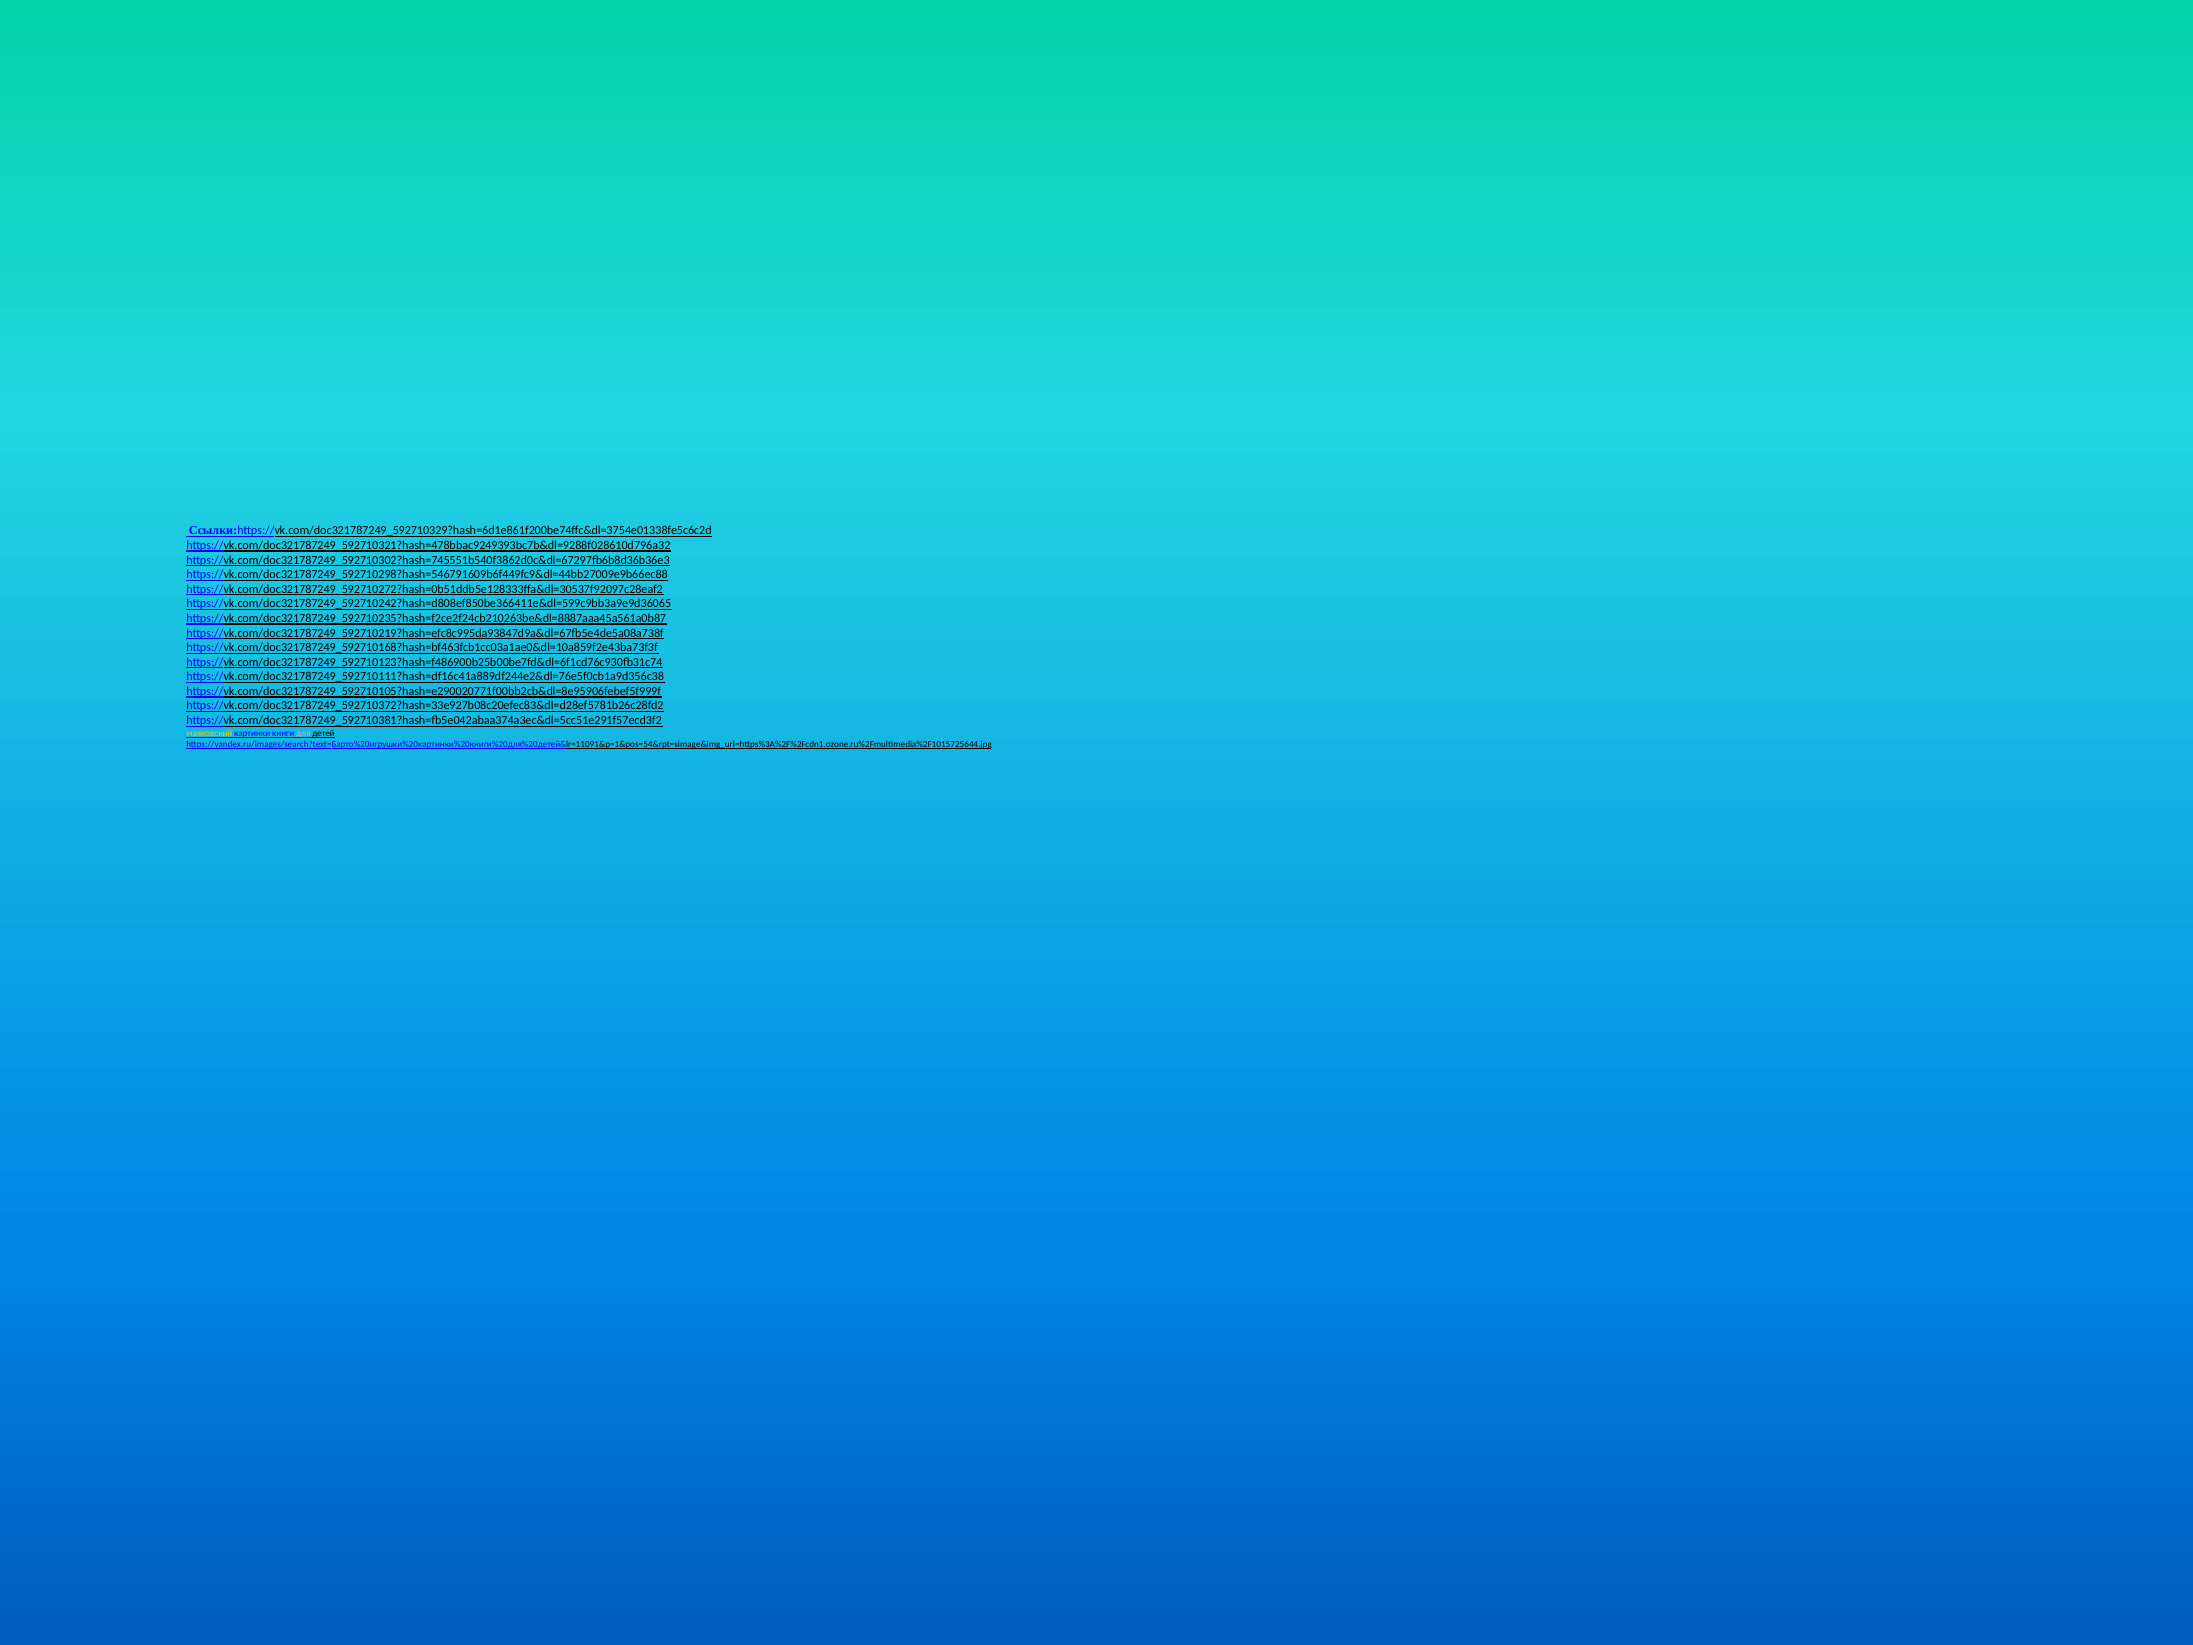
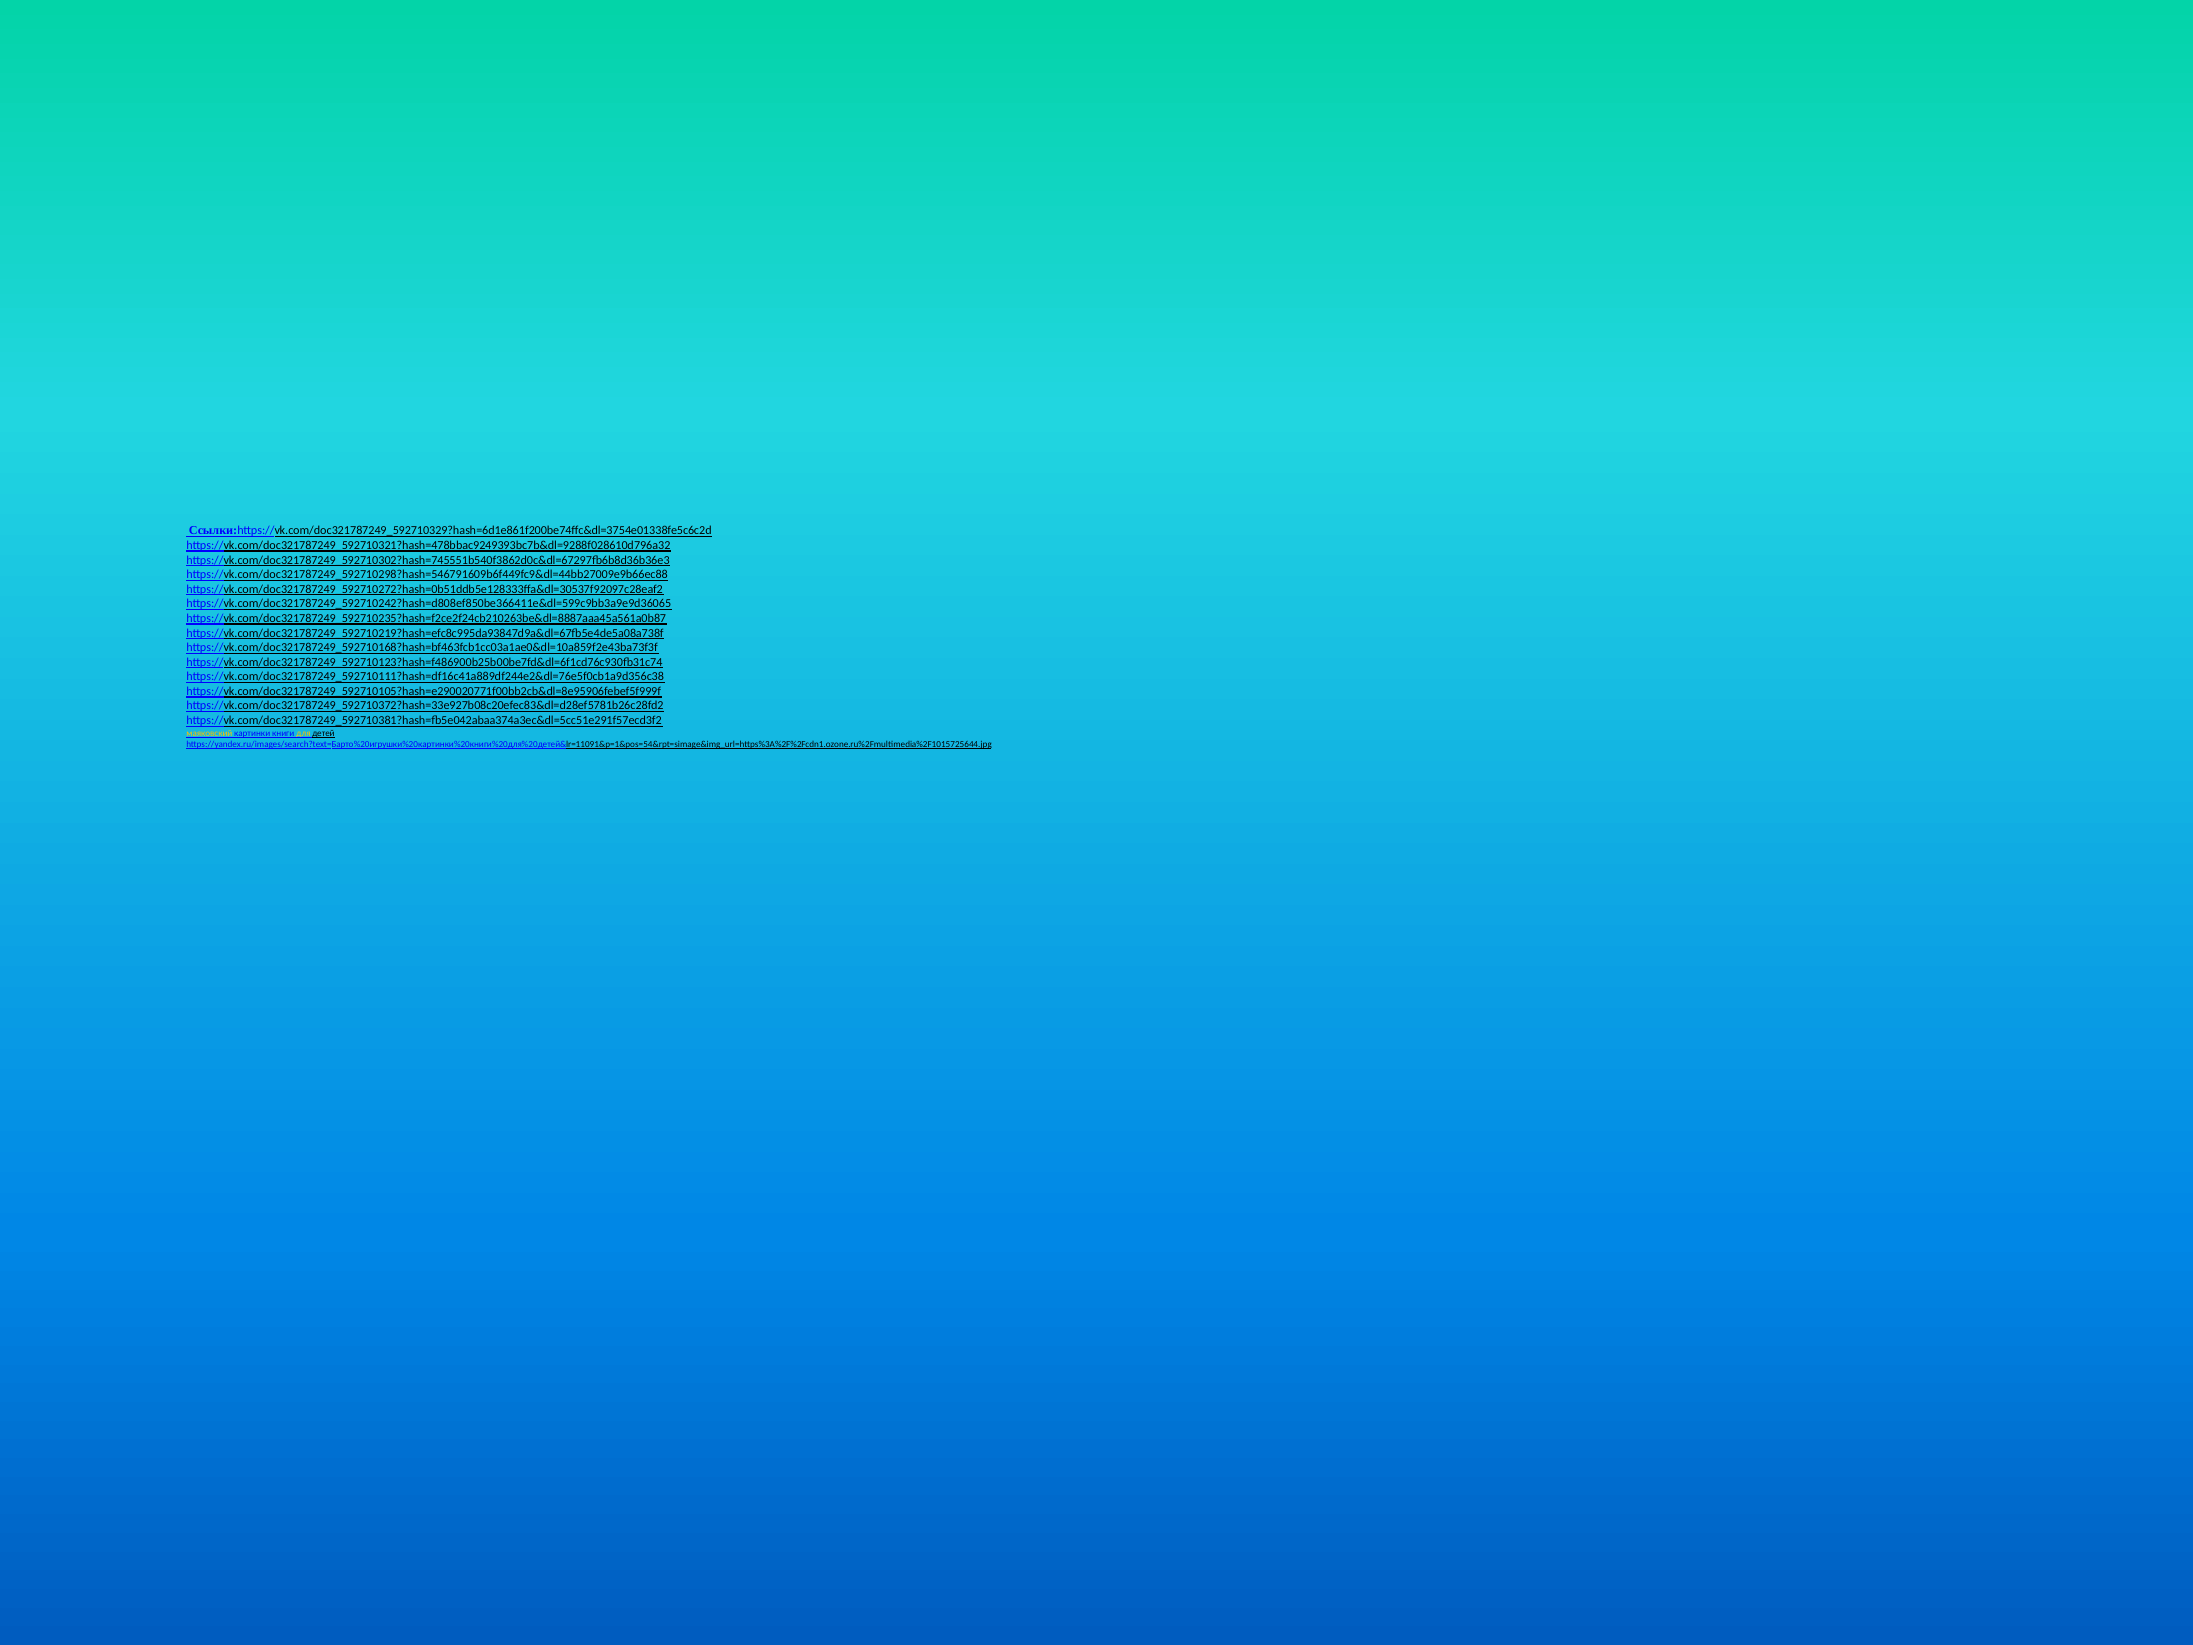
для colour: pink -> yellow
